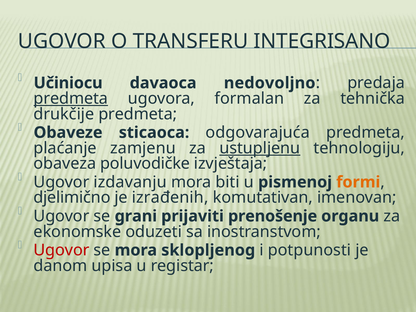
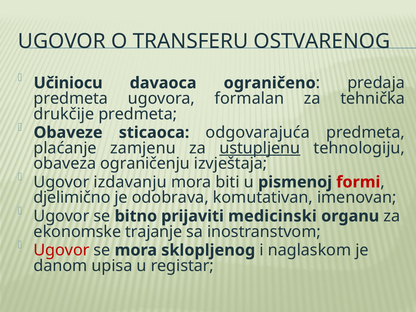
INTEGRISANO: INTEGRISANO -> OSTVARENOG
nedovoljno: nedovoljno -> ograničeno
predmeta at (71, 98) underline: present -> none
poluvodičke: poluvodičke -> ograničenju
formi colour: orange -> red
izrađenih: izrađenih -> odobrava
grani: grani -> bitno
prenošenje: prenošenje -> medicinski
oduzeti: oduzeti -> trajanje
potpunosti: potpunosti -> naglaskom
